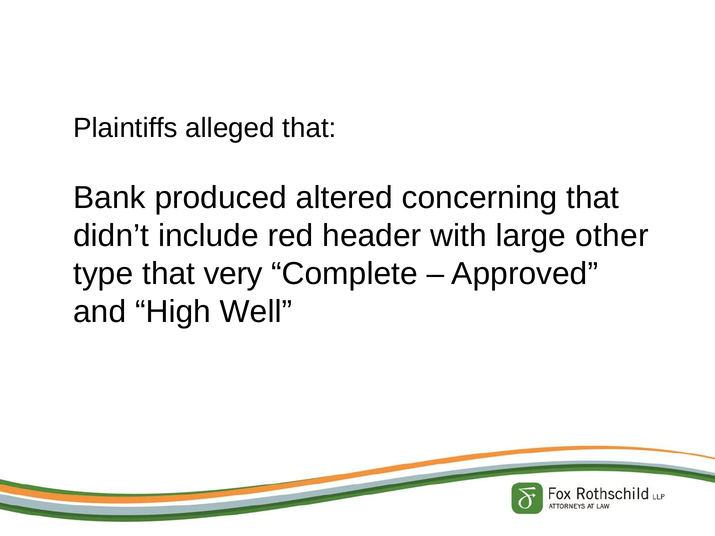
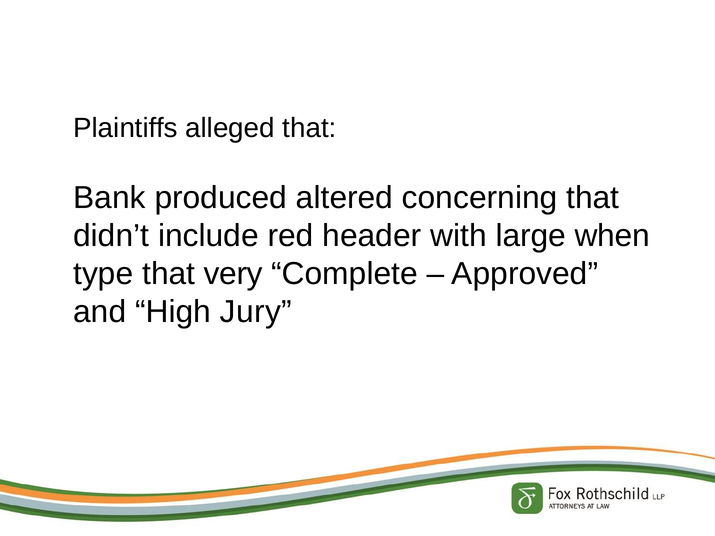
other: other -> when
Well: Well -> Jury
